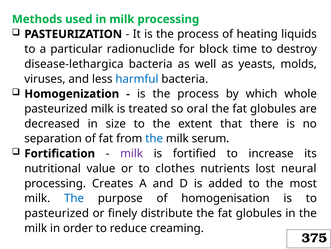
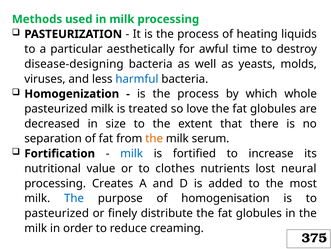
radionuclide: radionuclide -> aesthetically
block: block -> awful
disease-lethargica: disease-lethargica -> disease-designing
oral: oral -> love
the at (154, 138) colour: blue -> orange
milk at (132, 153) colour: purple -> blue
